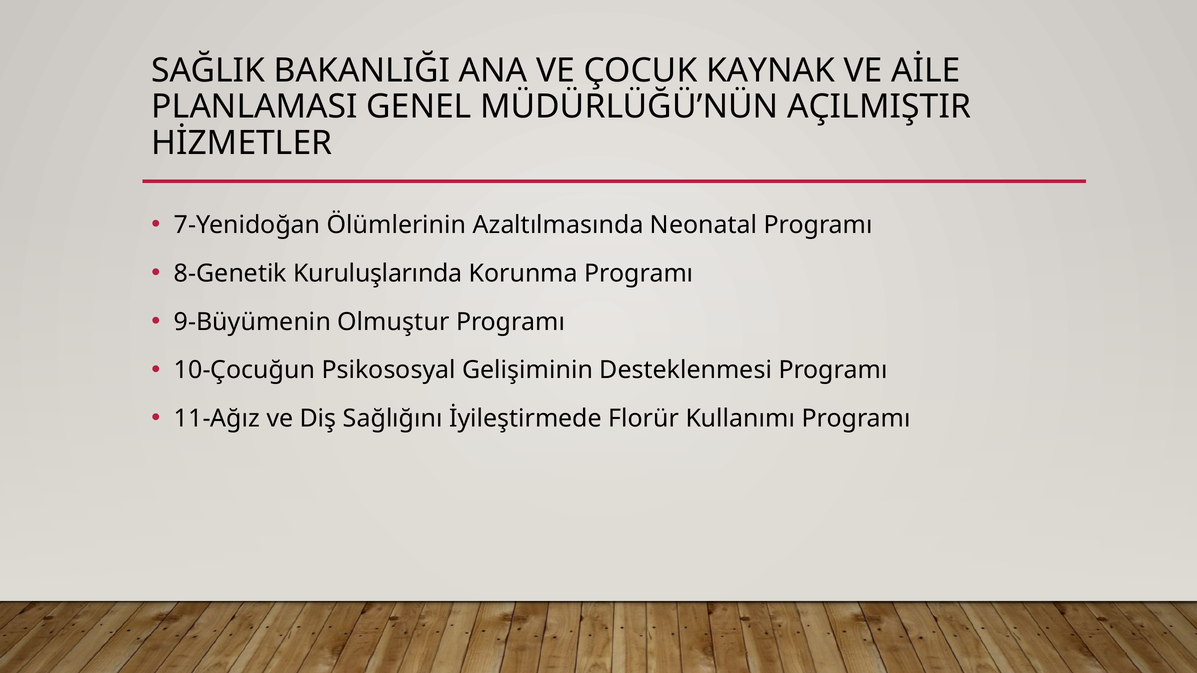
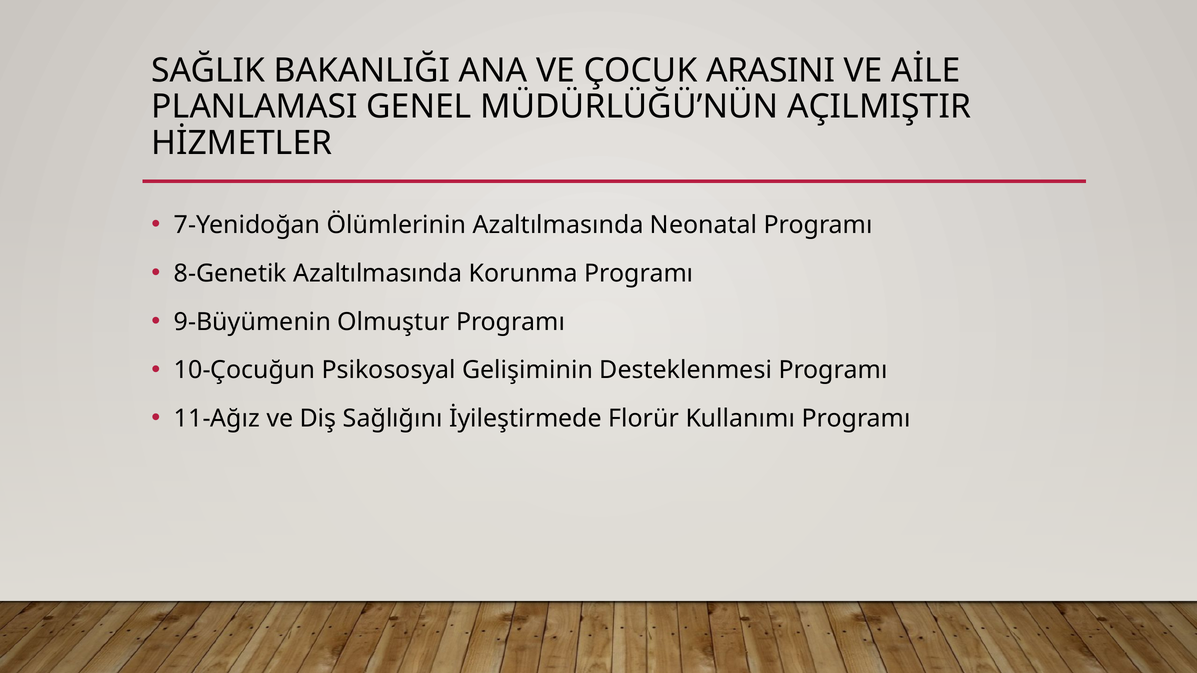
KAYNAK: KAYNAK -> ARASINI
8-Genetik Kuruluşlarında: Kuruluşlarında -> Azaltılmasında
